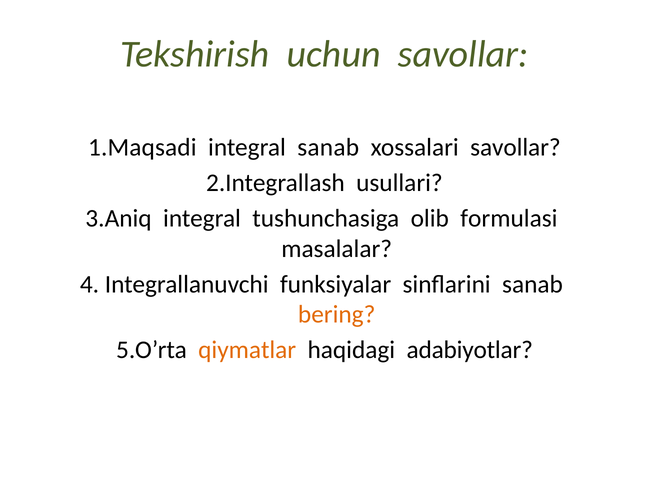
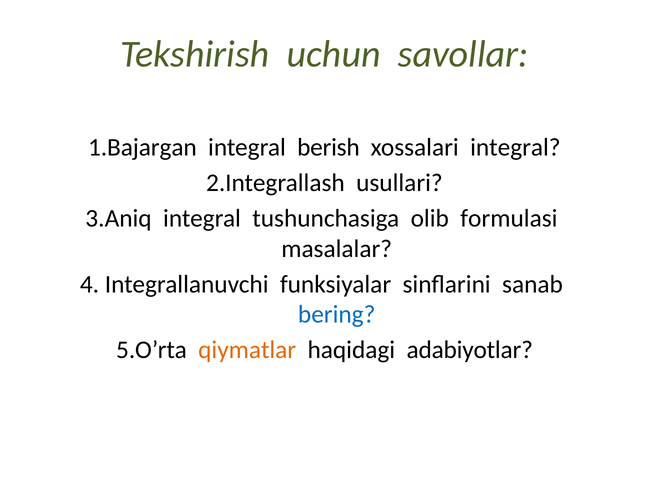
1.Maqsadi: 1.Maqsadi -> 1.Bajargan
integral sanab: sanab -> berish
xossalari savollar: savollar -> integral
bering colour: orange -> blue
